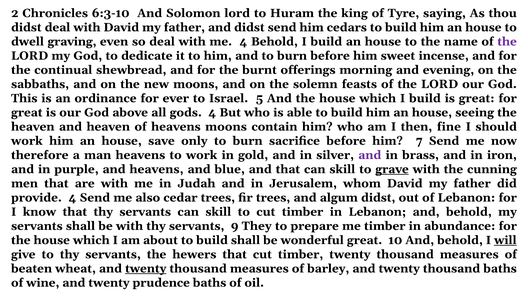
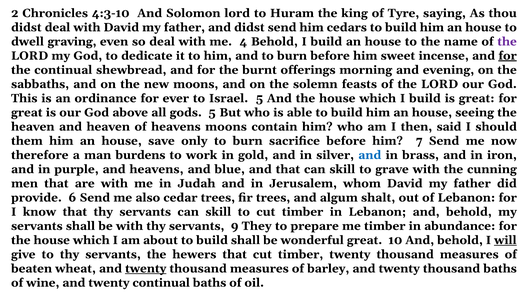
6:3-10: 6:3-10 -> 4:3-10
for at (508, 56) underline: none -> present
gods 4: 4 -> 5
fine: fine -> said
work at (27, 141): work -> them
man heavens: heavens -> burdens
and at (370, 155) colour: purple -> blue
grave underline: present -> none
provide 4: 4 -> 6
algum didst: didst -> shalt
twenty prudence: prudence -> continual
